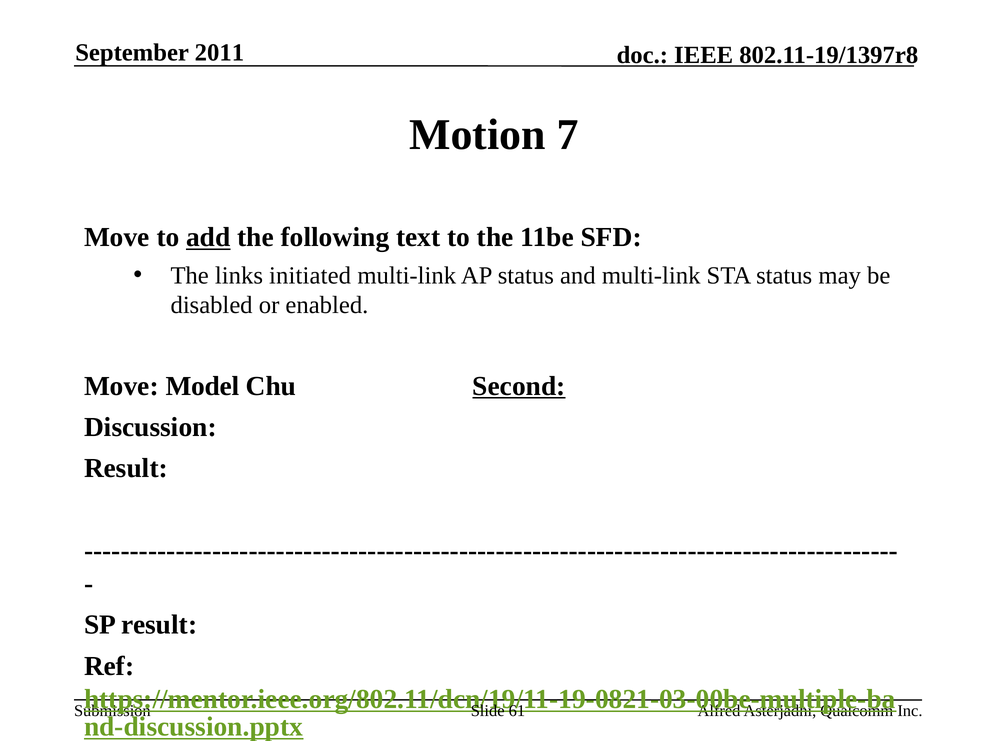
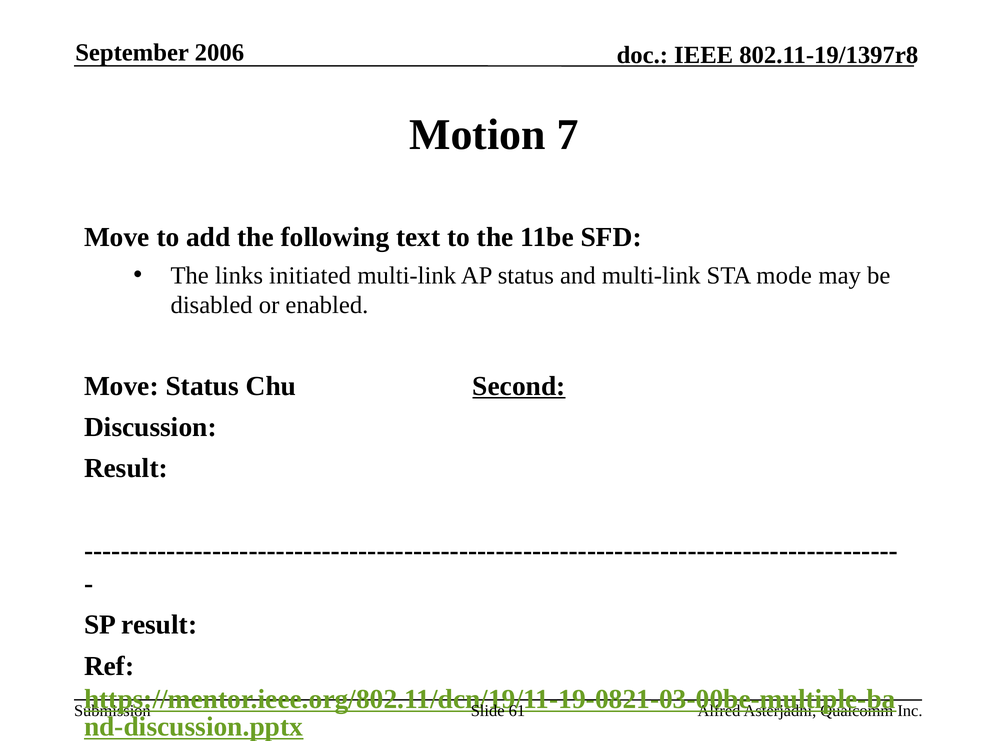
2011: 2011 -> 2006
add underline: present -> none
STA status: status -> mode
Move Model: Model -> Status
